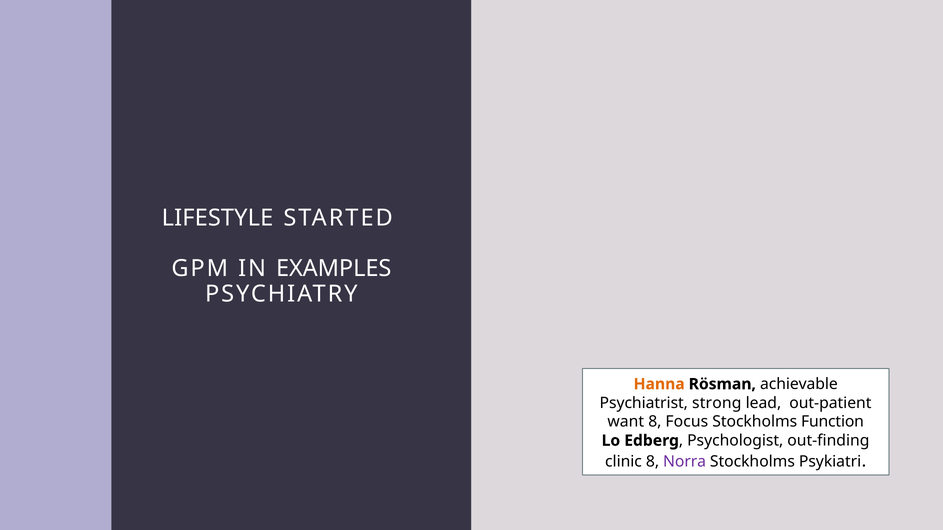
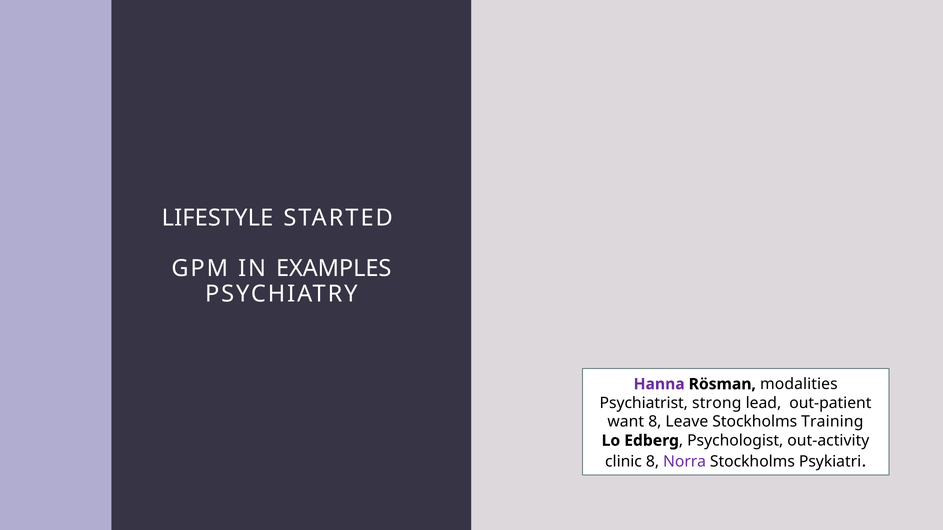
Hanna colour: orange -> purple
achievable: achievable -> modalities
Focus: Focus -> Leave
Function: Function -> Training
out-finding: out-finding -> out-activity
